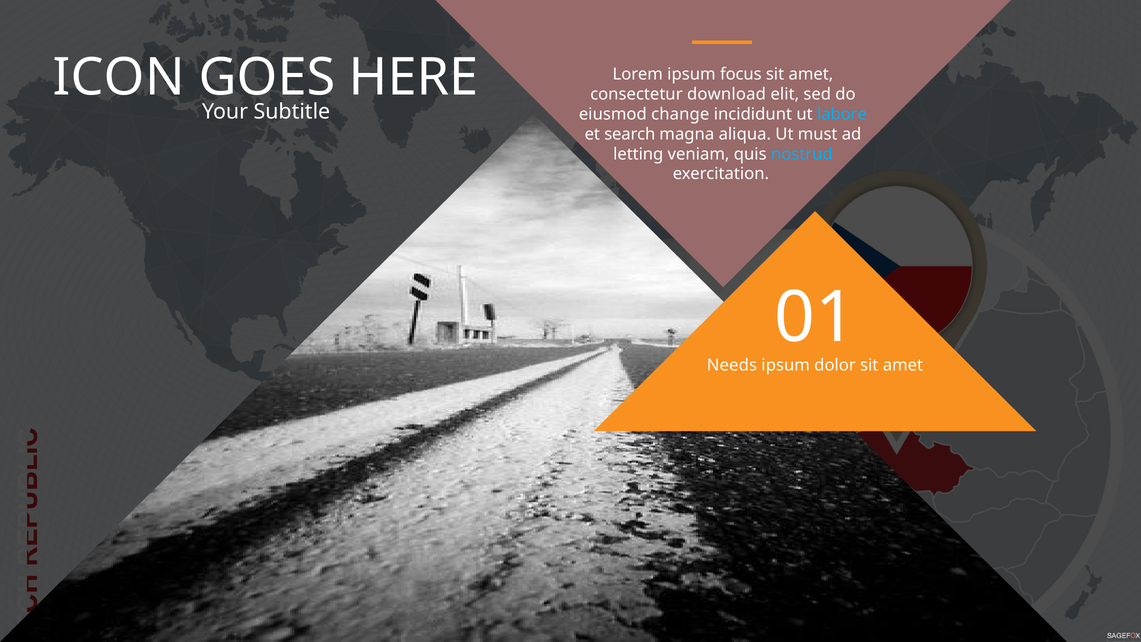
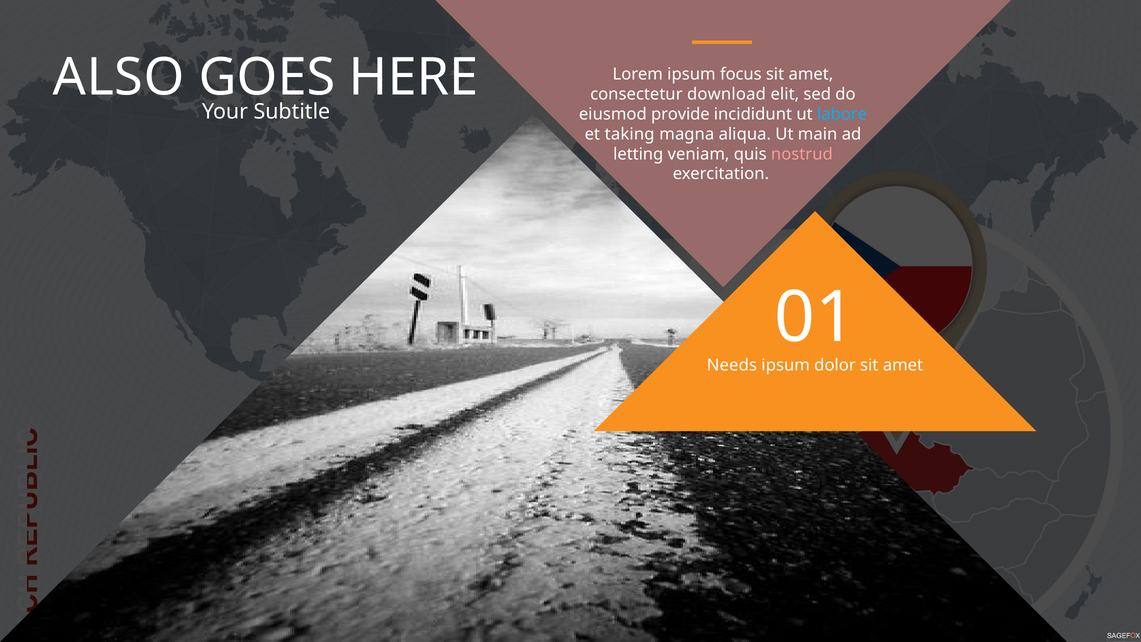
ICON: ICON -> ALSO
change: change -> provide
search: search -> taking
must: must -> main
nostrud colour: light blue -> pink
